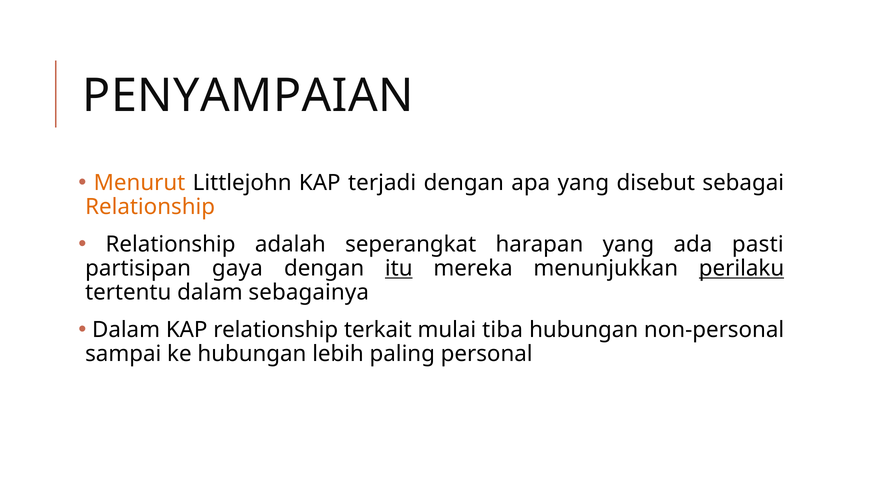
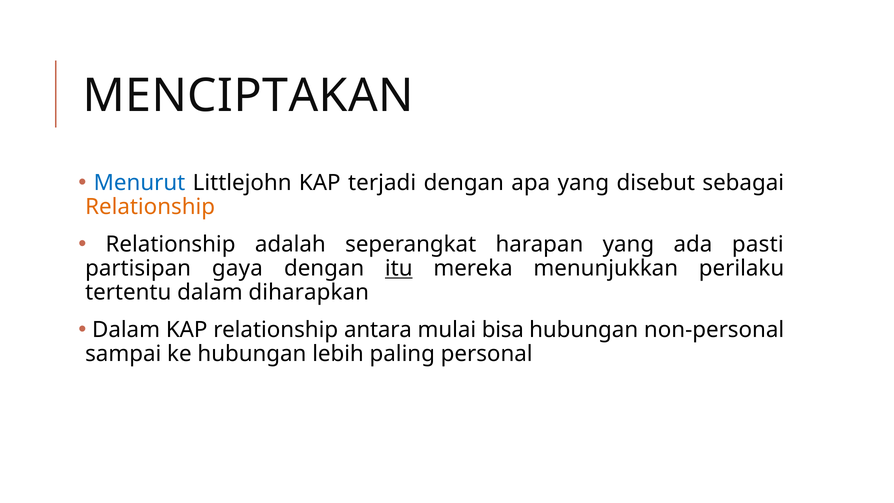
PENYAMPAIAN: PENYAMPAIAN -> MENCIPTAKAN
Menurut colour: orange -> blue
perilaku underline: present -> none
sebagainya: sebagainya -> diharapkan
terkait: terkait -> antara
tiba: tiba -> bisa
